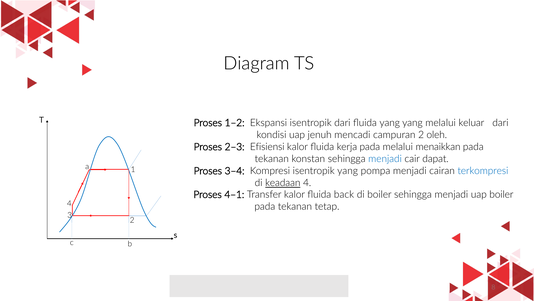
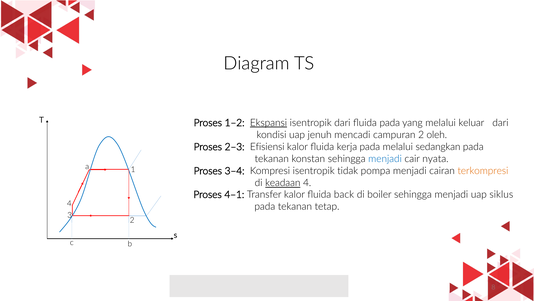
Ekspansi underline: none -> present
fluida yang: yang -> pada
menaikkan: menaikkan -> sedangkan
dapat: dapat -> nyata
isentropik yang: yang -> tidak
terkompresi colour: blue -> orange
uap boiler: boiler -> siklus
